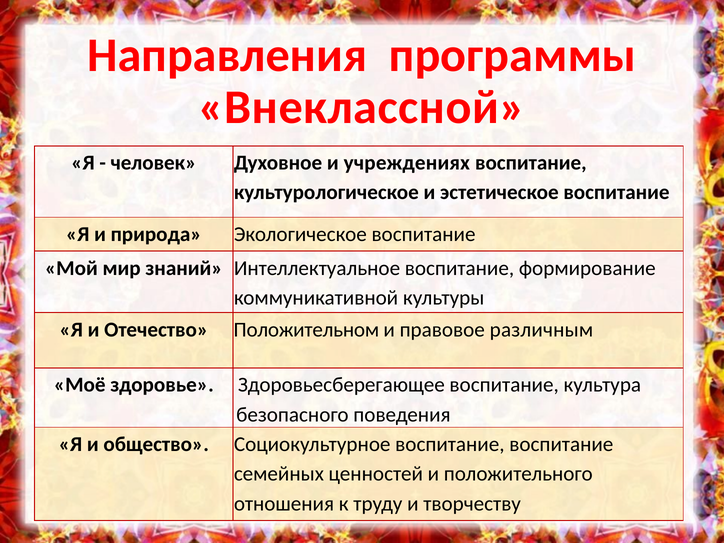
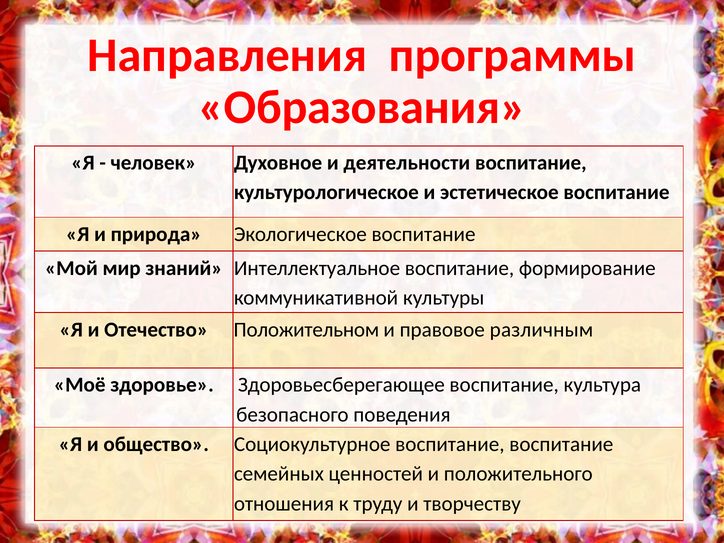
Внеклассной: Внеклассной -> Образования
учреждениях: учреждениях -> деятельности
